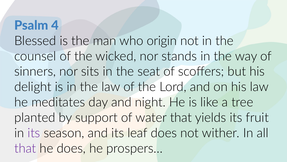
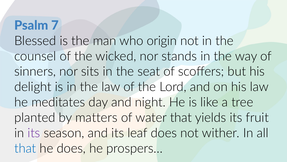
4: 4 -> 7
support: support -> matters
that at (25, 148) colour: purple -> blue
